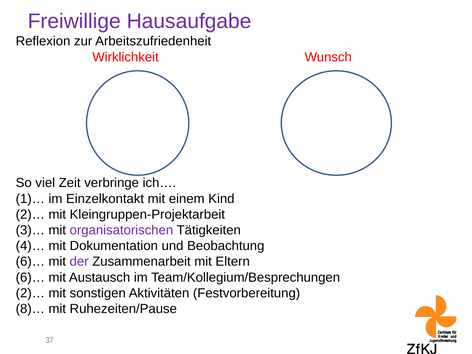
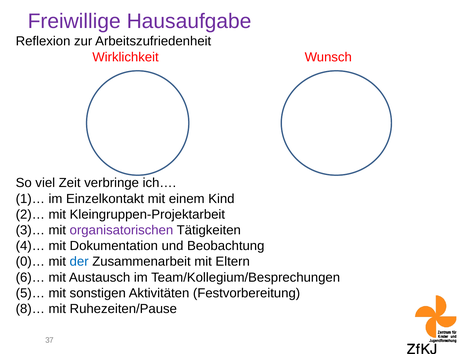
6)… at (30, 262): 6)… -> 0)…
der colour: purple -> blue
2)… at (30, 293): 2)… -> 5)…
